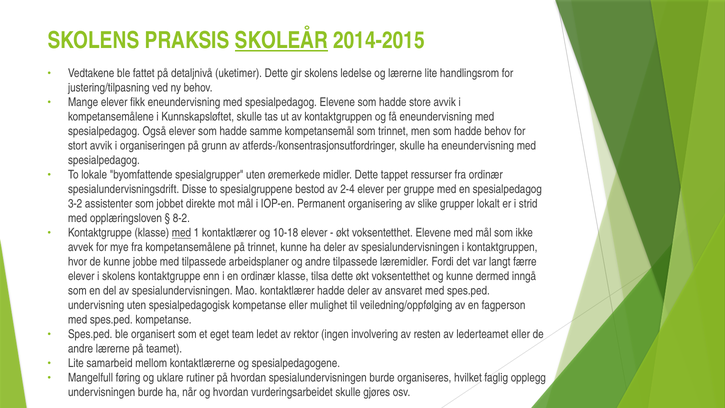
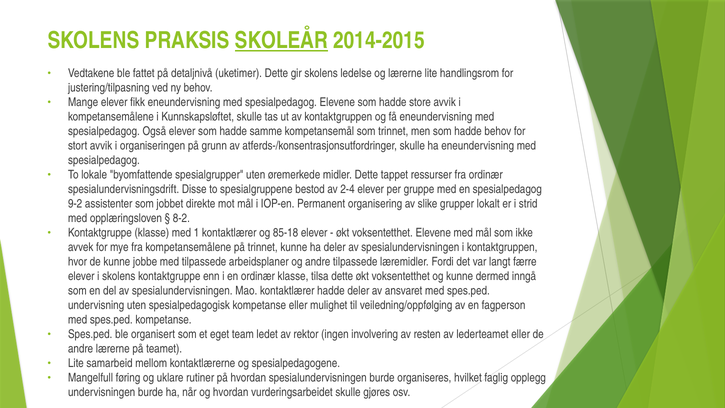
3-2: 3-2 -> 9-2
med at (181, 233) underline: present -> none
10-18: 10-18 -> 85-18
